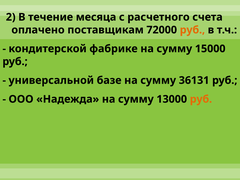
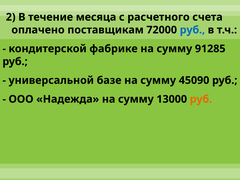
руб at (192, 30) colour: orange -> blue
15000: 15000 -> 91285
36131: 36131 -> 45090
